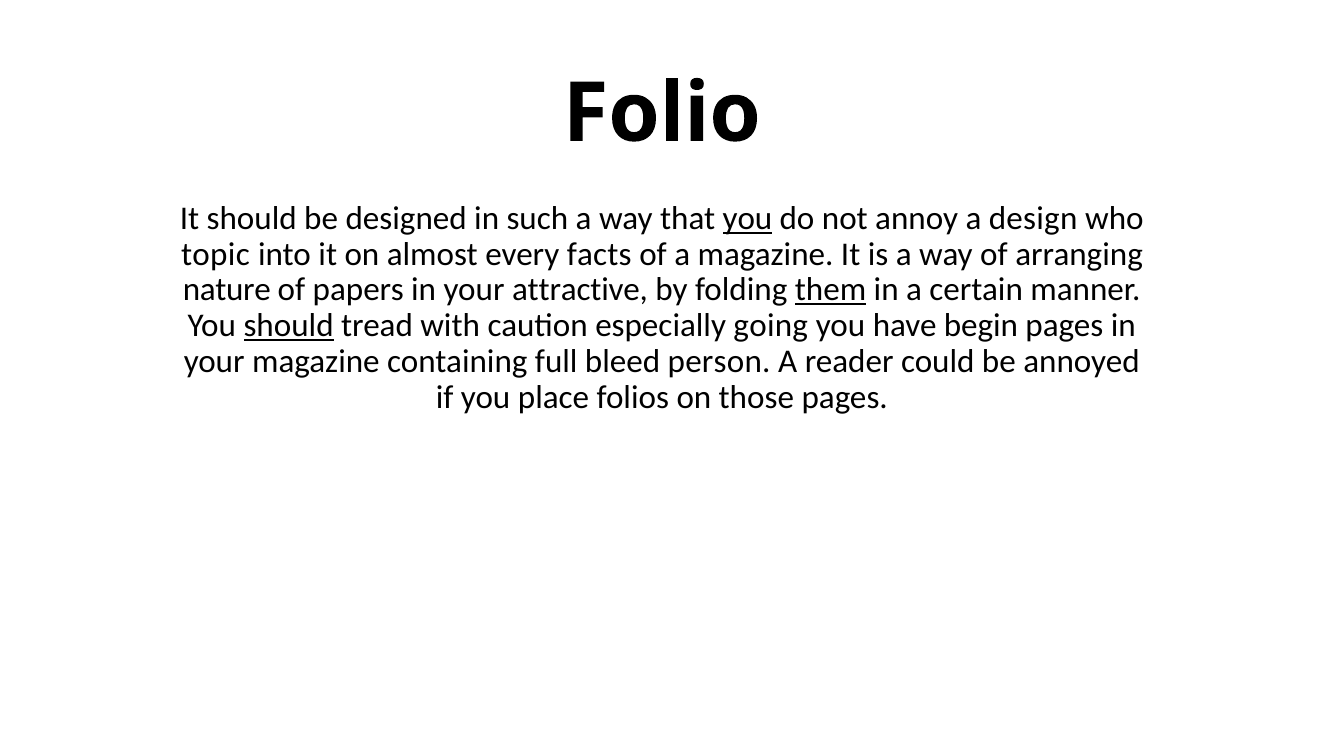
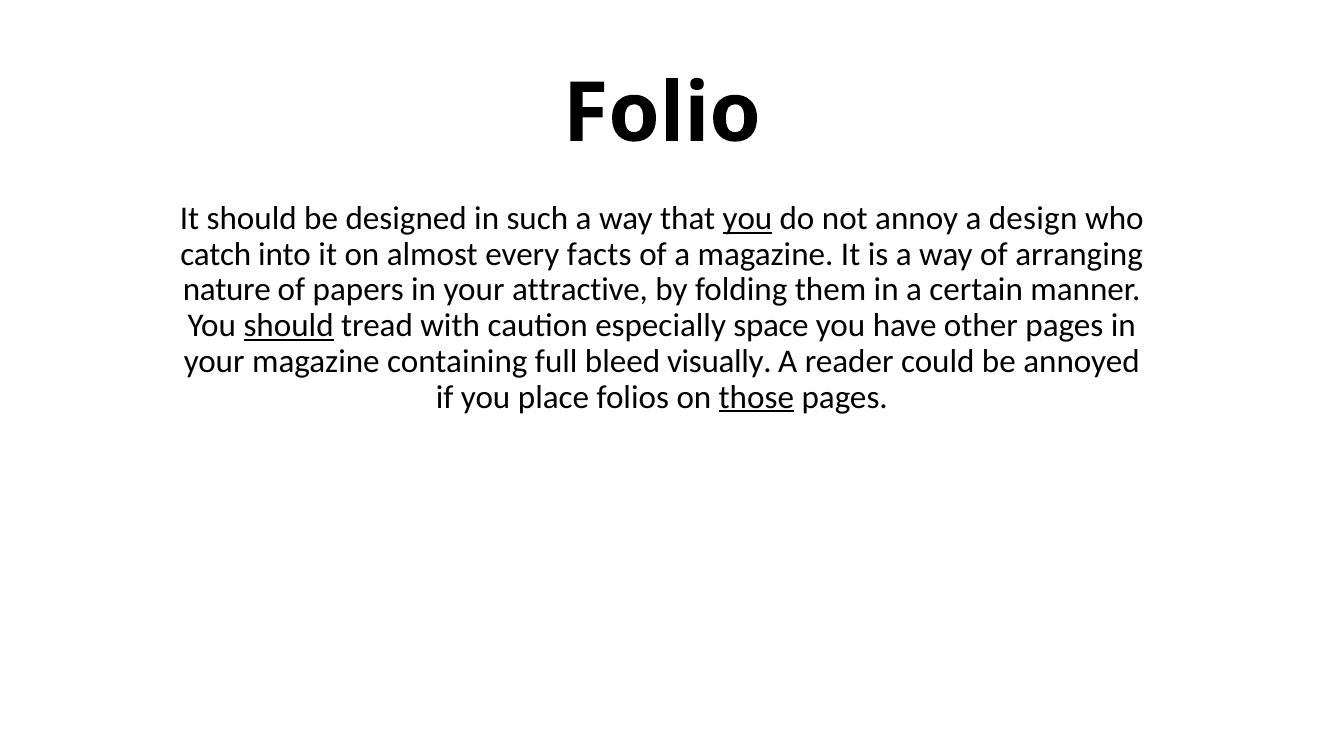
topic: topic -> catch
them underline: present -> none
going: going -> space
begin: begin -> other
person: person -> visually
those underline: none -> present
